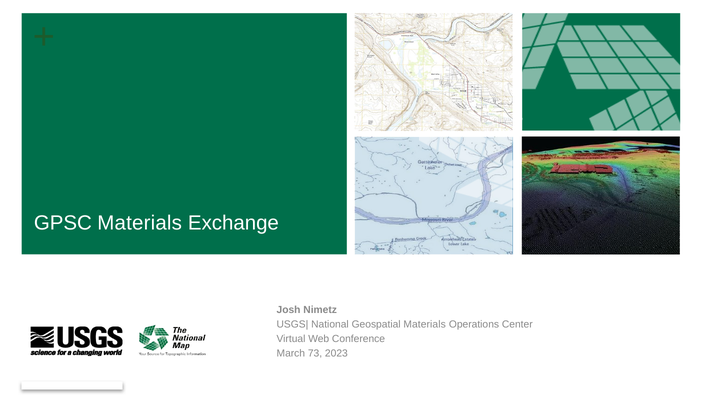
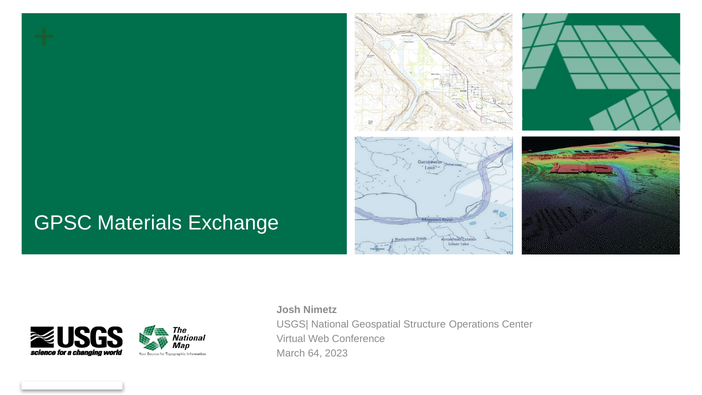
Geospatial Materials: Materials -> Structure
73: 73 -> 64
